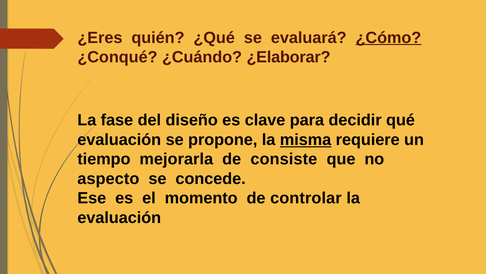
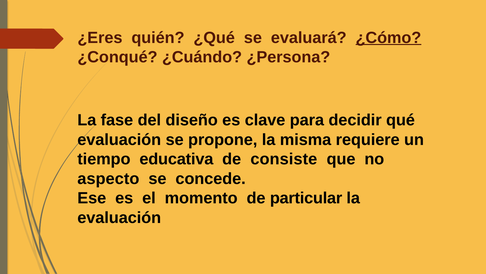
¿Elaborar: ¿Elaborar -> ¿Persona
misma underline: present -> none
mejorarla: mejorarla -> educativa
controlar: controlar -> particular
